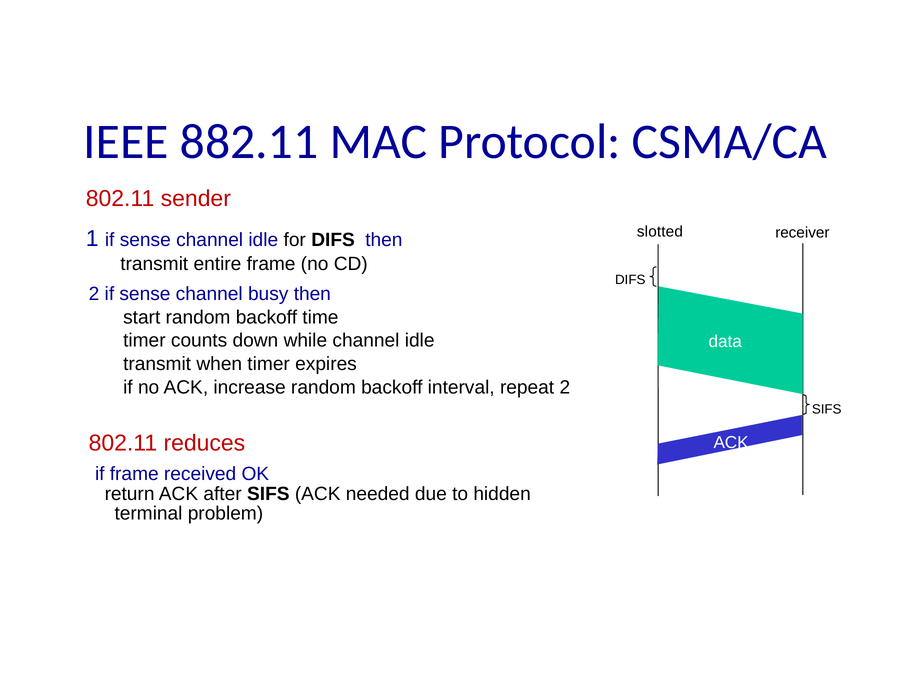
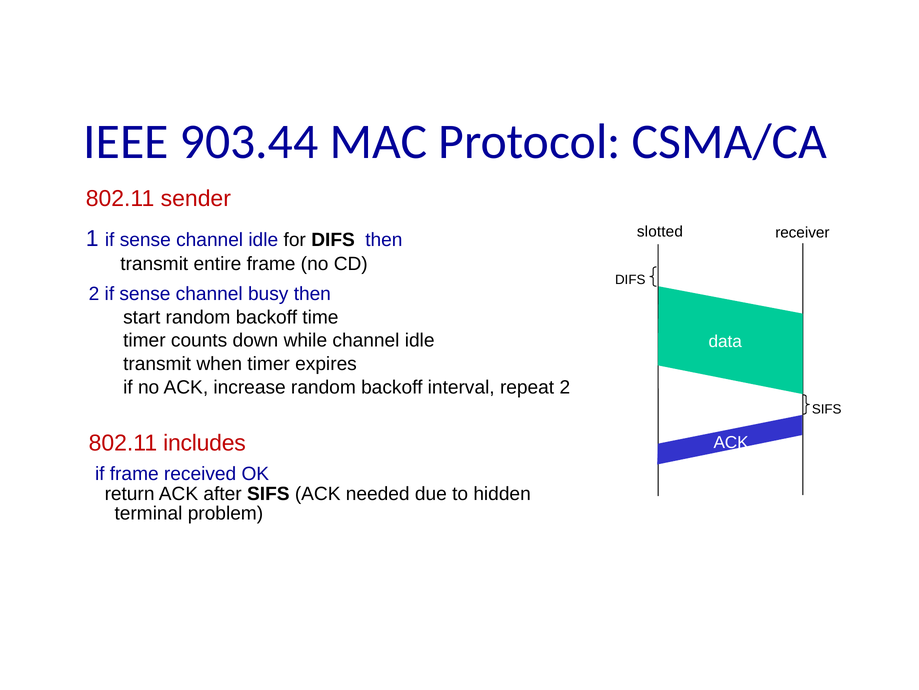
882.11: 882.11 -> 903.44
reduces: reduces -> includes
